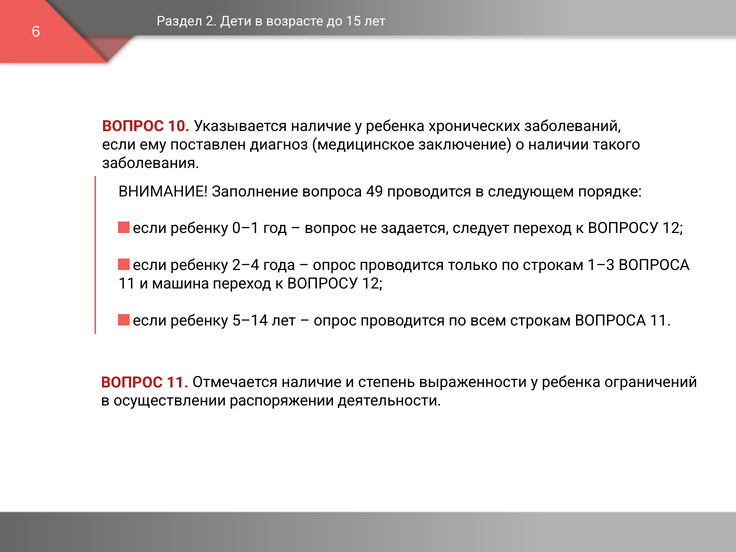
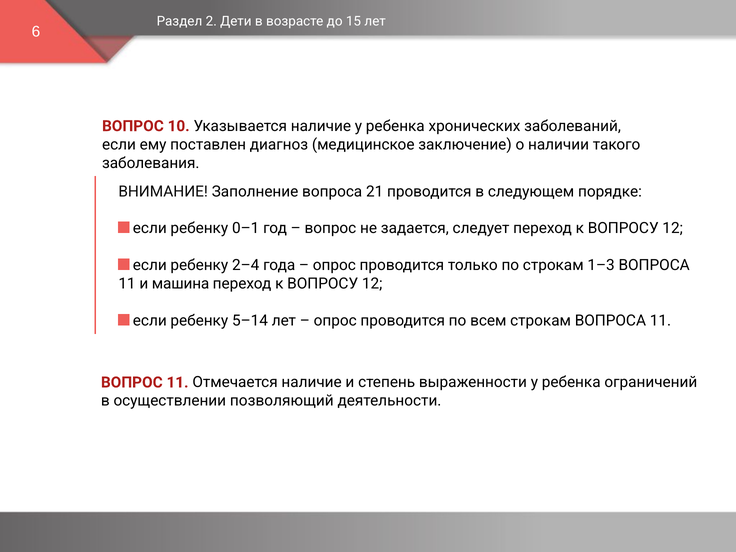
49: 49 -> 21
распоряжении: распоряжении -> позволяющий
